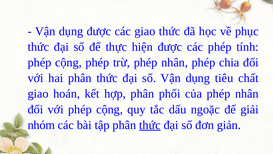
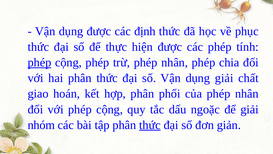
các giao: giao -> định
phép at (39, 62) underline: none -> present
dụng tiêu: tiêu -> giải
